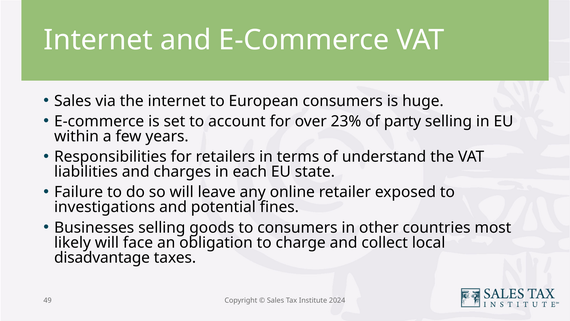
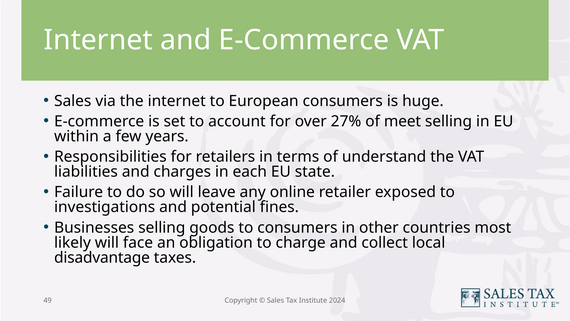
23%: 23% -> 27%
party: party -> meet
